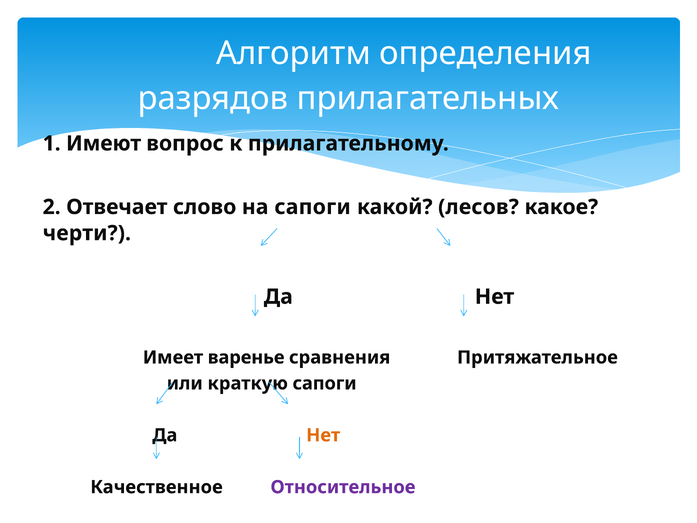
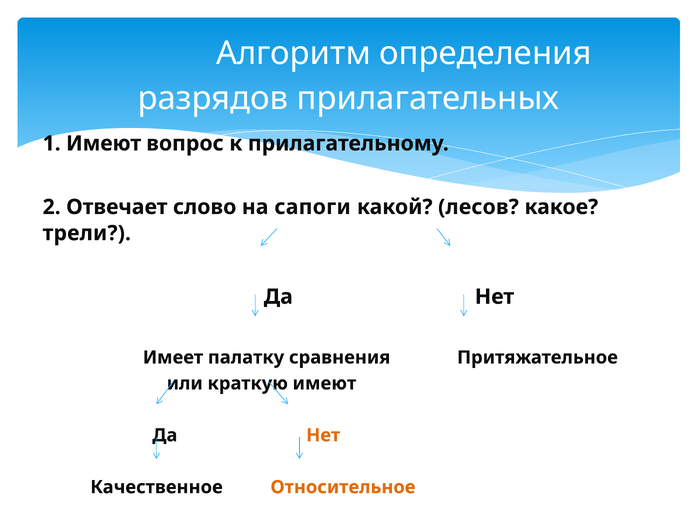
черти: черти -> трели
варенье: варенье -> палатку
краткую сапоги: сапоги -> имеют
Относительное colour: purple -> orange
